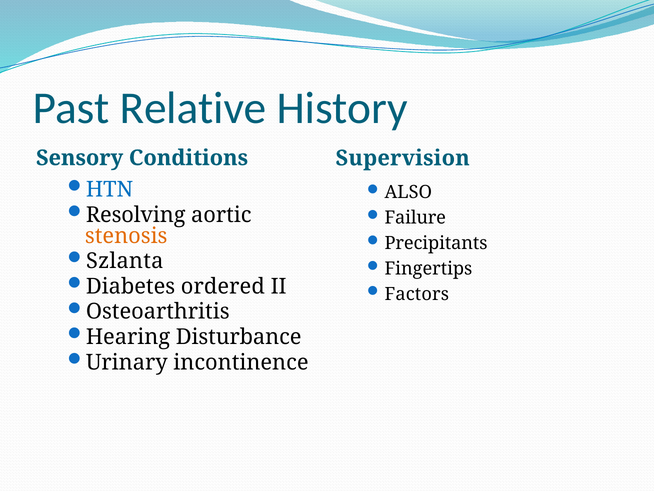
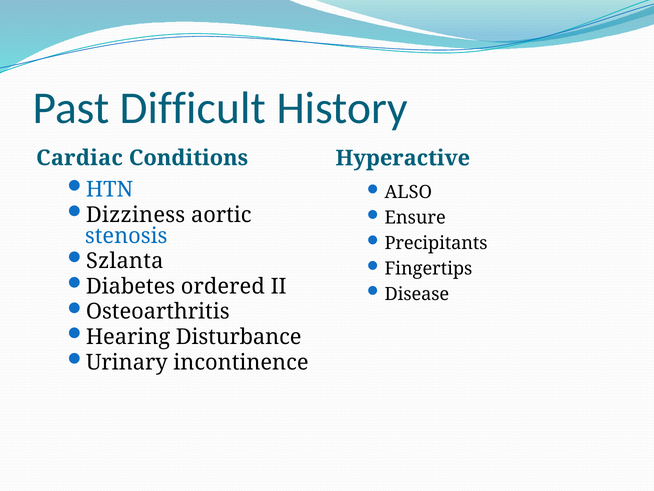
Relative: Relative -> Difficult
Sensory: Sensory -> Cardiac
Supervision: Supervision -> Hyperactive
Resolving: Resolving -> Dizziness
Failure: Failure -> Ensure
stenosis colour: orange -> blue
Factors: Factors -> Disease
